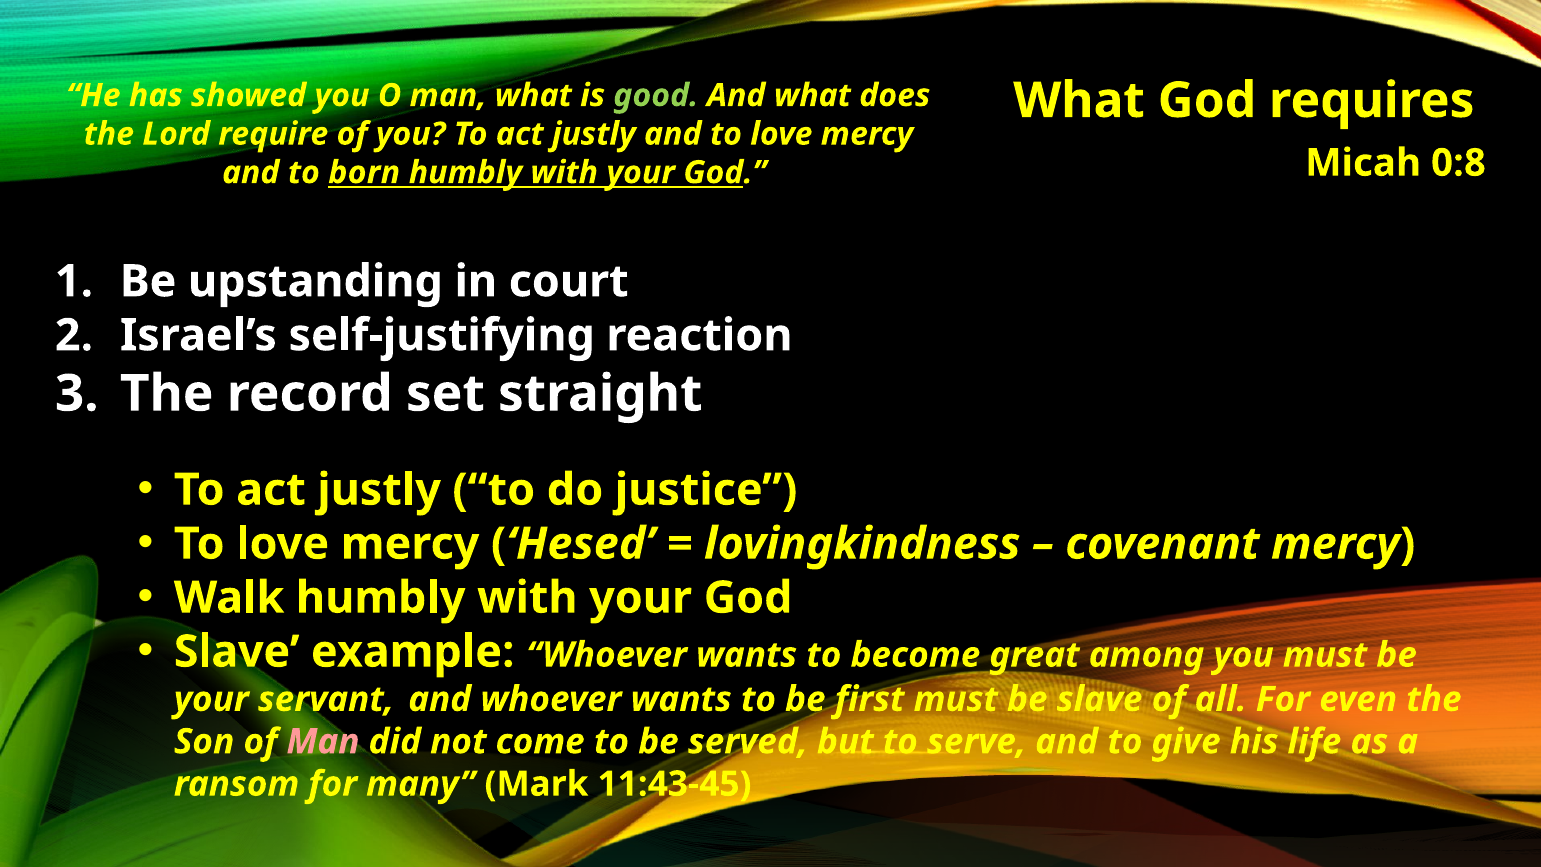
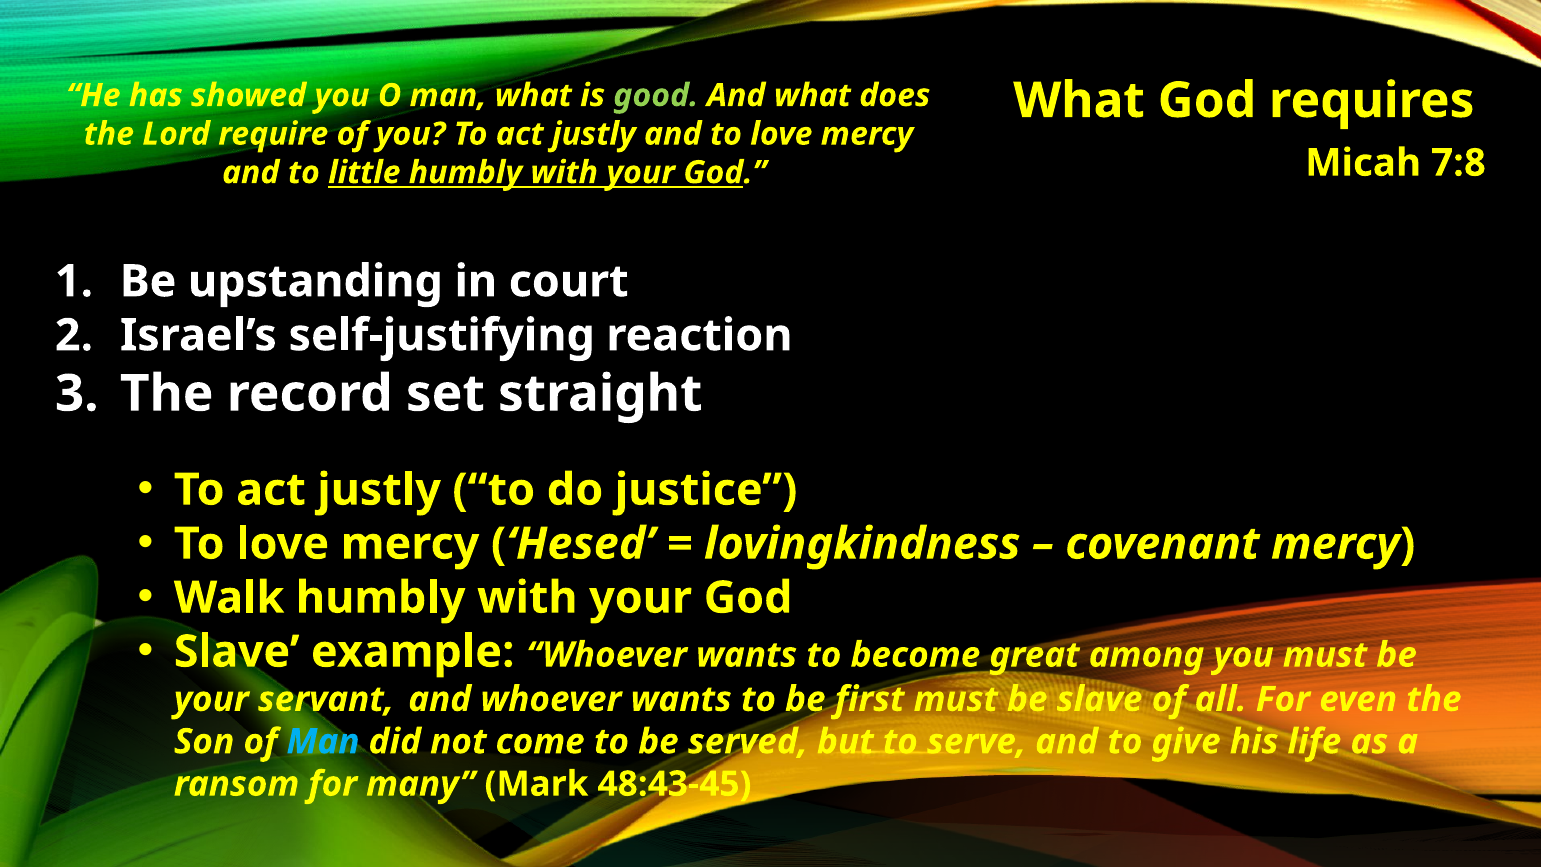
0:8: 0:8 -> 7:8
born: born -> little
Man at (323, 742) colour: pink -> light blue
11:43-45: 11:43-45 -> 48:43-45
